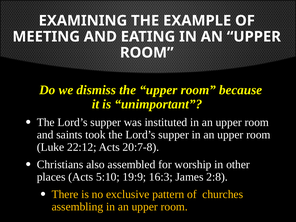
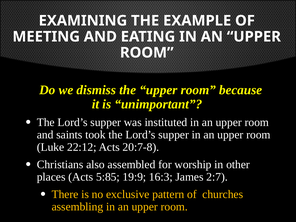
5:10: 5:10 -> 5:85
2:8: 2:8 -> 2:7
